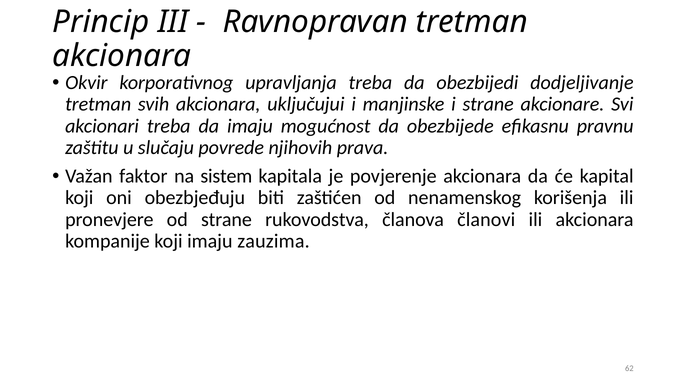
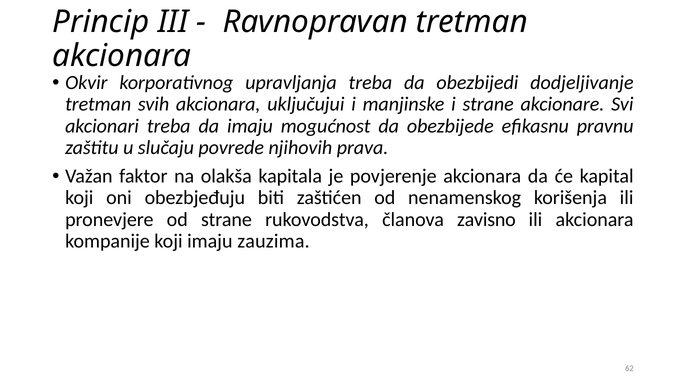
sistem: sistem -> olakša
članovi: članovi -> zavisno
